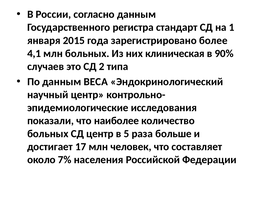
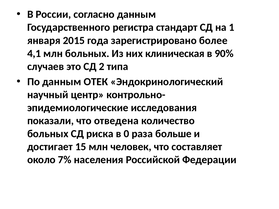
ВЕСА: ВЕСА -> ОТЕК
наиболее: наиболее -> отведена
СД центр: центр -> риска
5: 5 -> 0
17: 17 -> 15
